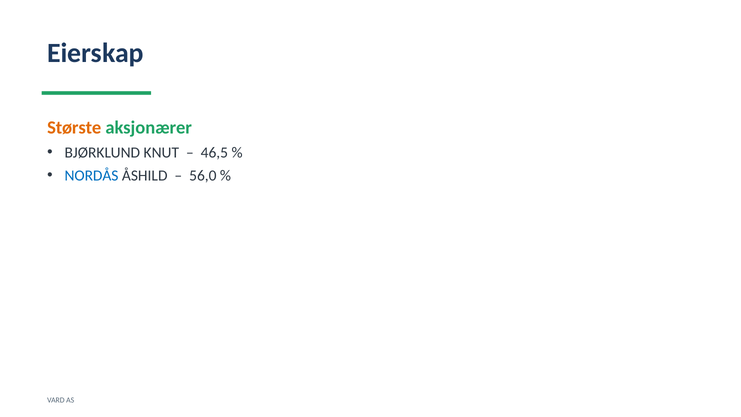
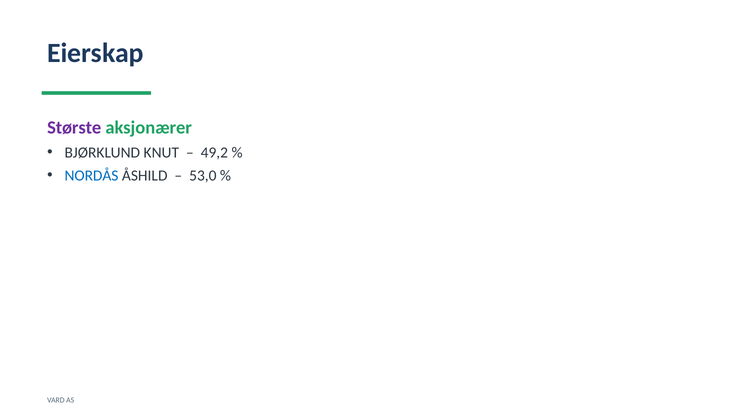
Største colour: orange -> purple
46,5: 46,5 -> 49,2
56,0: 56,0 -> 53,0
